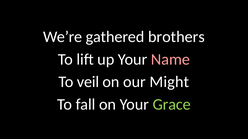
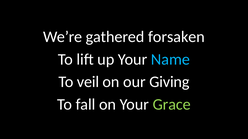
brothers: brothers -> forsaken
Name colour: pink -> light blue
Might: Might -> Giving
